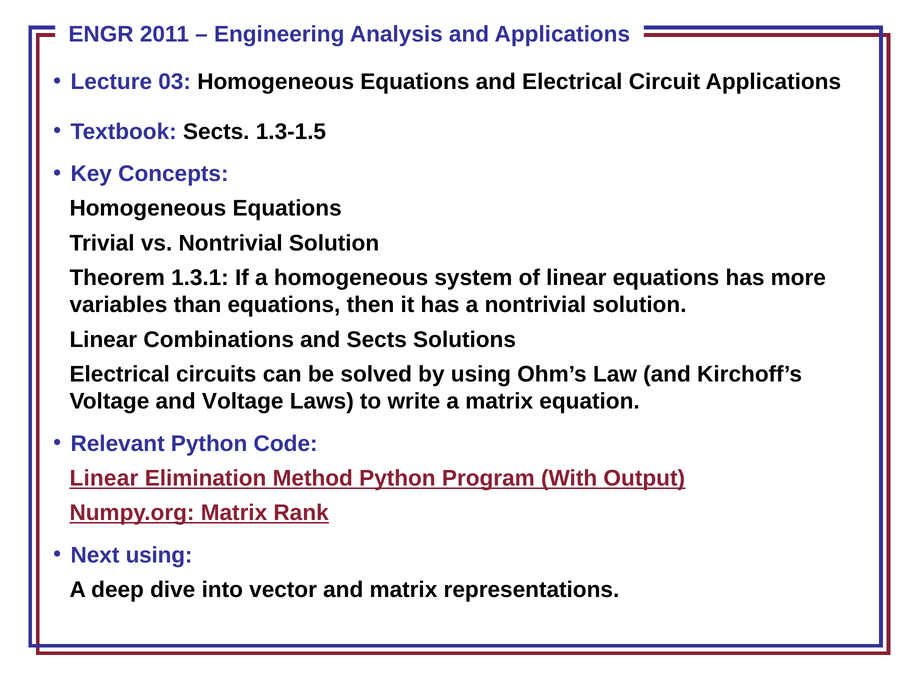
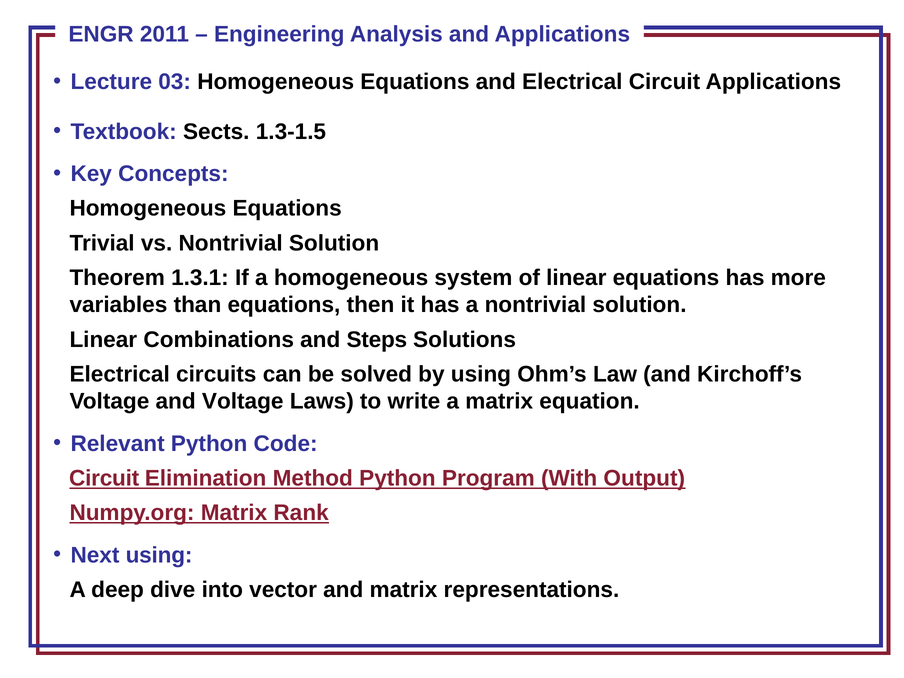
and Sects: Sects -> Steps
Linear at (104, 478): Linear -> Circuit
